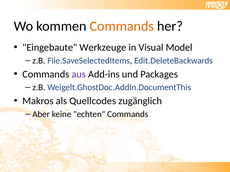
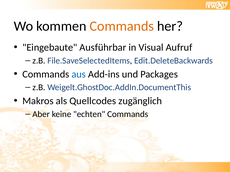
Werkzeuge: Werkzeuge -> Ausführbar
Model: Model -> Aufruf
aus colour: purple -> blue
